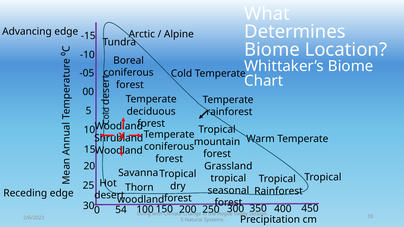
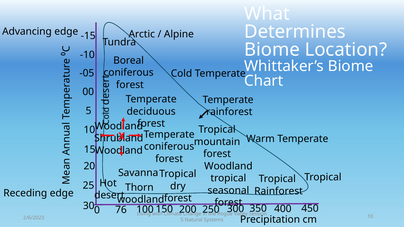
Grassland at (228, 166): Grassland -> Woodland
54: 54 -> 76
